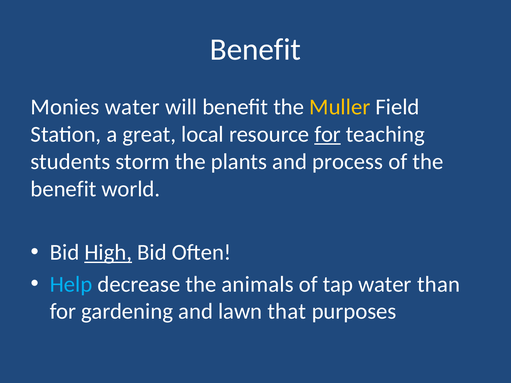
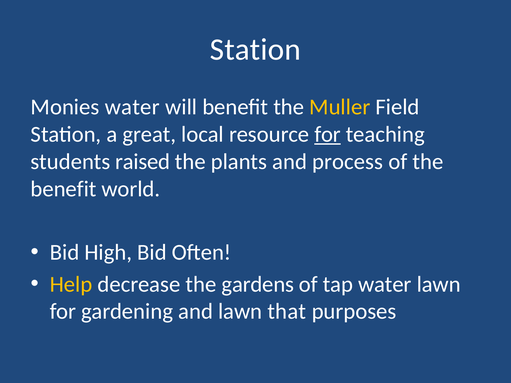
Benefit at (255, 49): Benefit -> Station
storm: storm -> raised
High underline: present -> none
Help colour: light blue -> yellow
animals: animals -> gardens
water than: than -> lawn
